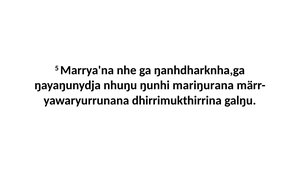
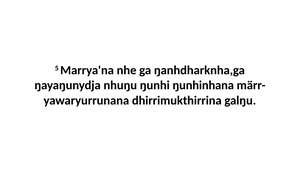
mariŋurana: mariŋurana -> ŋunhinhana
